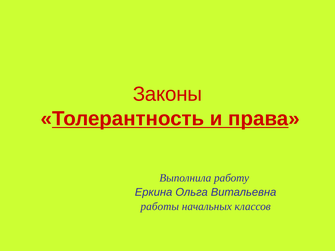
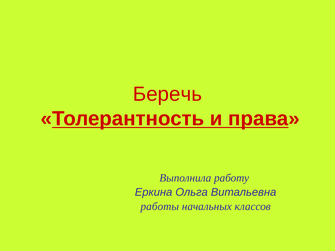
Законы: Законы -> Беречь
